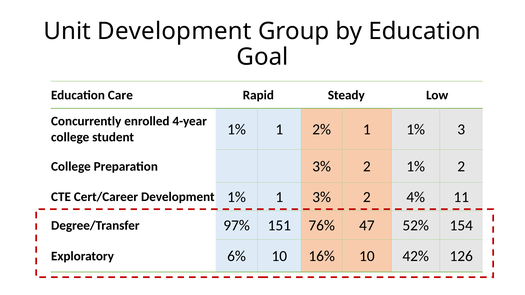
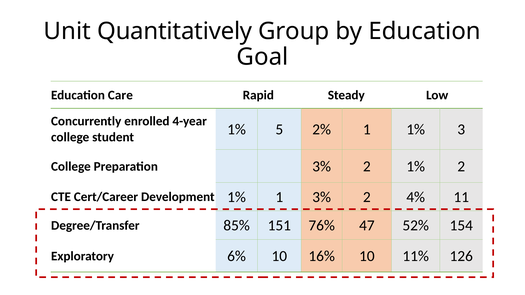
Unit Development: Development -> Quantitatively
1 at (279, 129): 1 -> 5
97%: 97% -> 85%
42%: 42% -> 11%
